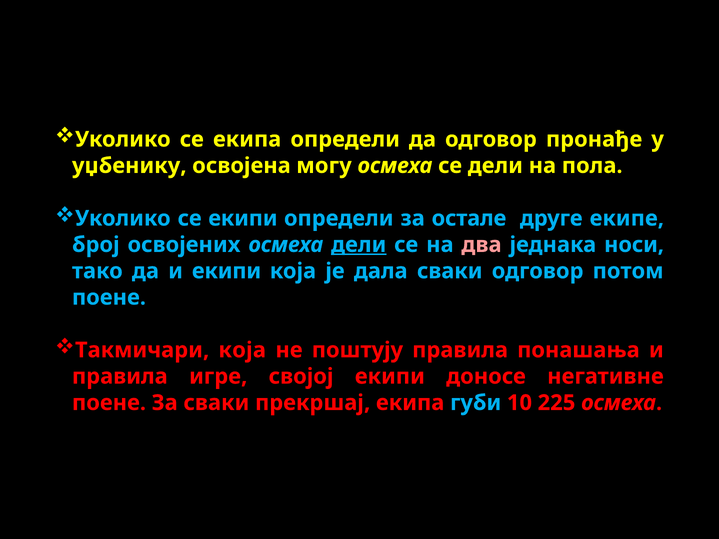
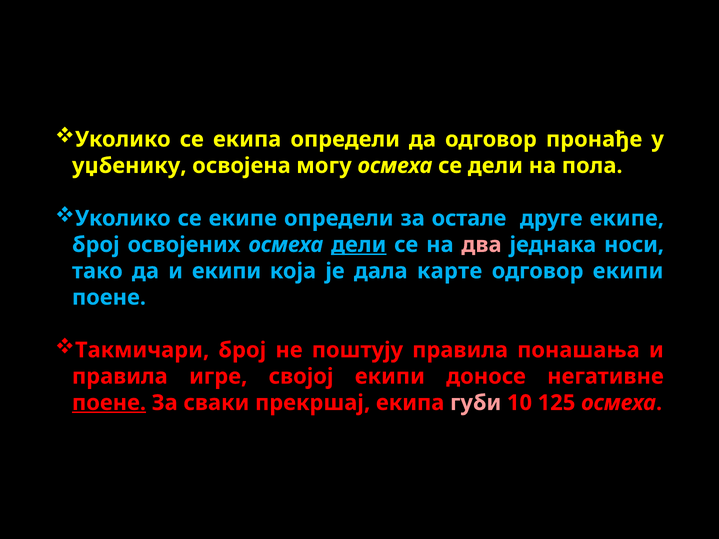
се екипи: екипи -> екипе
дала сваки: сваки -> карте
одговор потом: потом -> екипи
Такмичари која: која -> број
поене at (109, 403) underline: none -> present
губи colour: light blue -> pink
225: 225 -> 125
